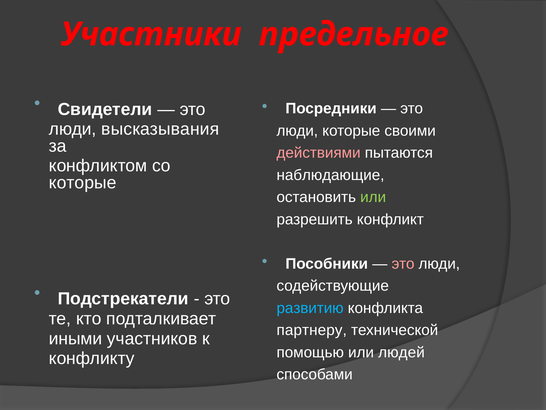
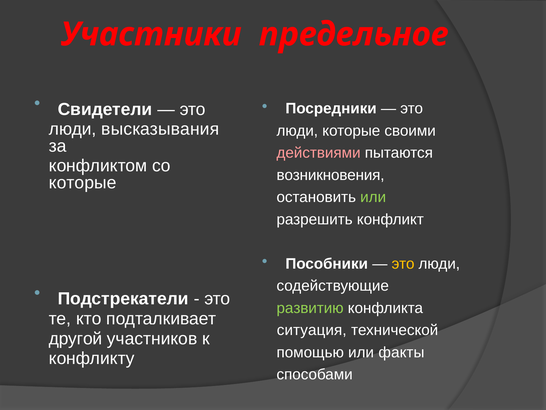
наблюдающие: наблюдающие -> возникновения
это at (403, 263) colour: pink -> yellow
развитию colour: light blue -> light green
партнеру: партнеру -> ситуация
иными: иными -> другой
людей: людей -> факты
